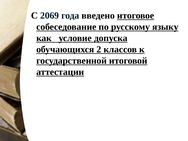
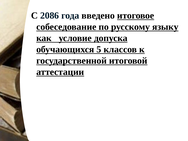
2069: 2069 -> 2086
2: 2 -> 5
